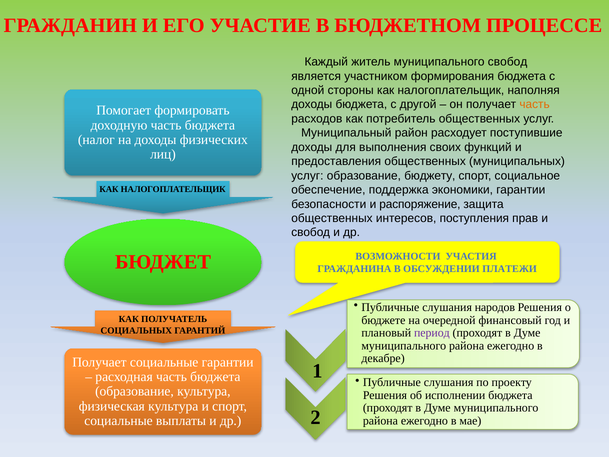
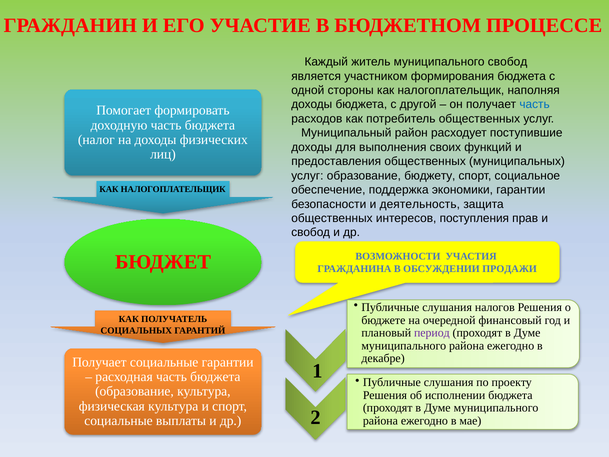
часть at (535, 104) colour: orange -> blue
распоряжение: распоряжение -> деятельность
ПЛАТЕЖИ: ПЛАТЕЖИ -> ПРОДАЖИ
народов: народов -> налогов
